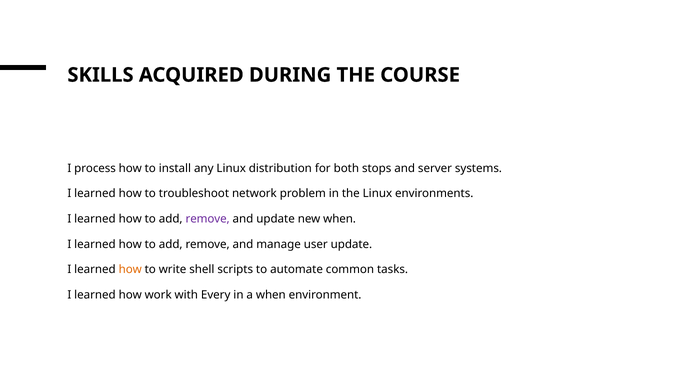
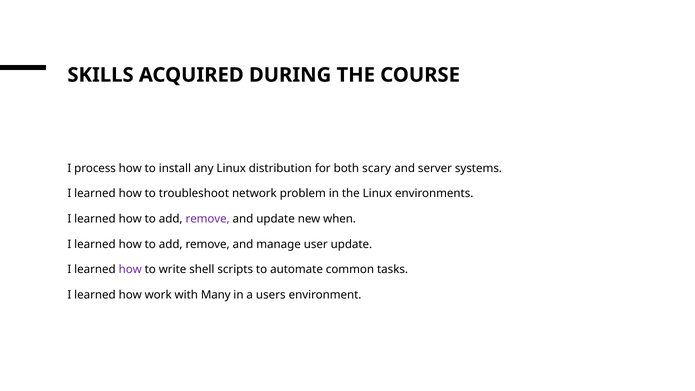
stops: stops -> scary
how at (130, 270) colour: orange -> purple
Every: Every -> Many
a when: when -> users
